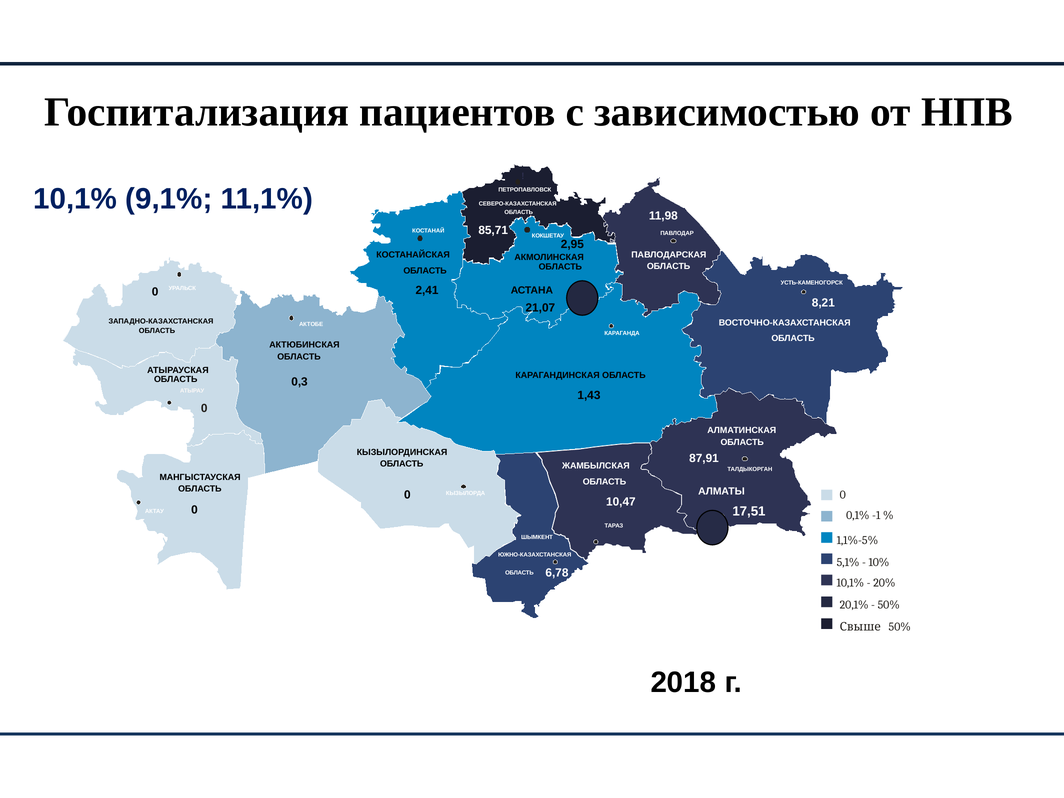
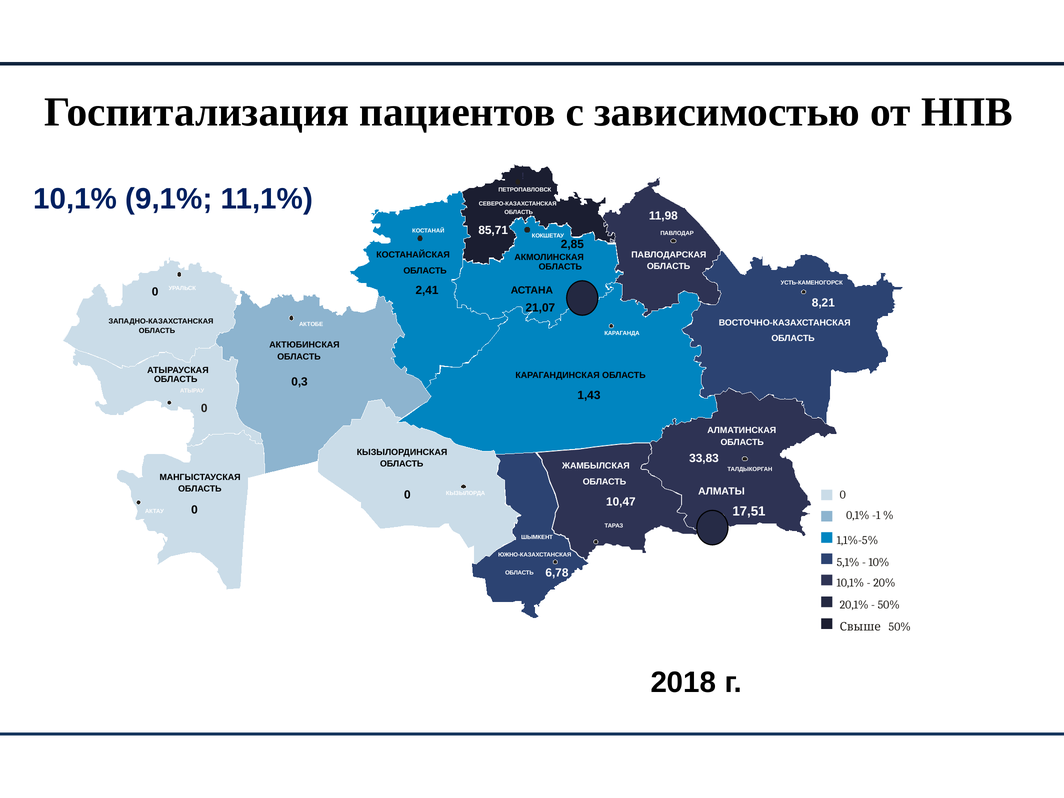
2,95: 2,95 -> 2,85
87,91: 87,91 -> 33,83
